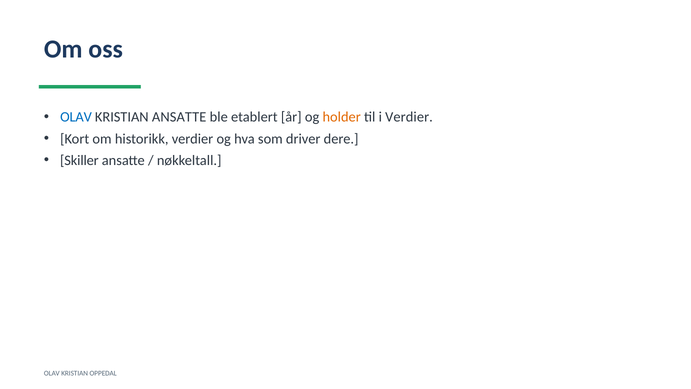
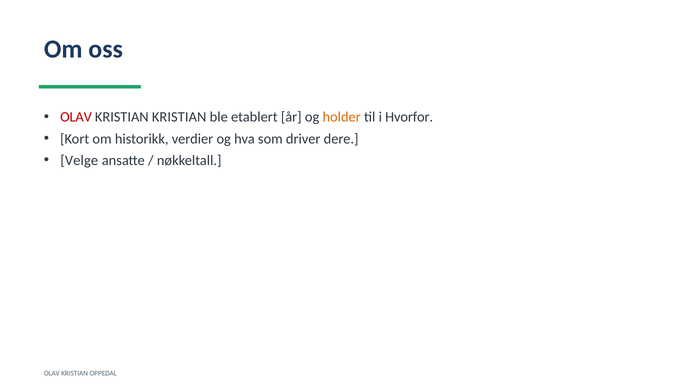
OLAV at (76, 117) colour: blue -> red
KRISTIAN ANSATTE: ANSATTE -> KRISTIAN
i Verdier: Verdier -> Hvorfor
Skiller: Skiller -> Velge
